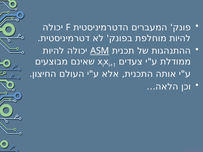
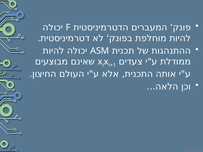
ASM underline: present -> none
